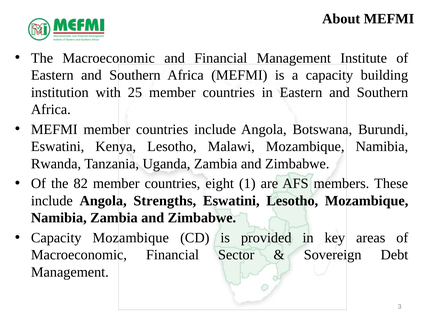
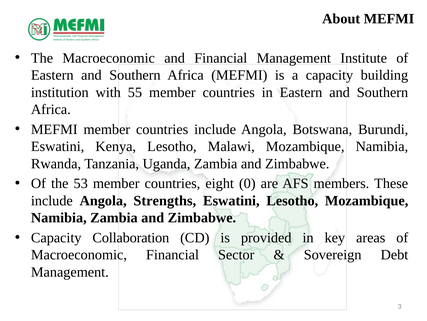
25: 25 -> 55
82: 82 -> 53
1: 1 -> 0
Capacity Mozambique: Mozambique -> Collaboration
